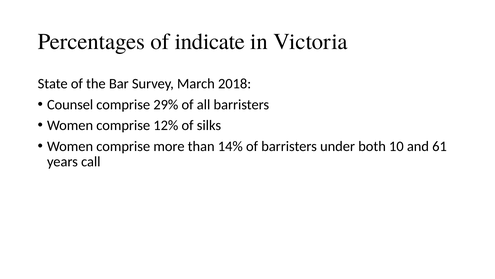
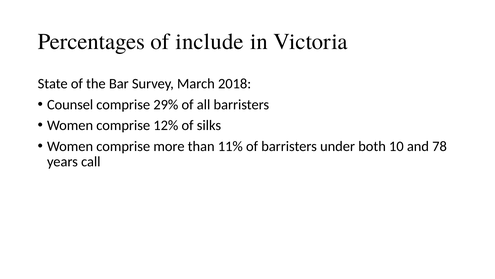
indicate: indicate -> include
14%: 14% -> 11%
61: 61 -> 78
